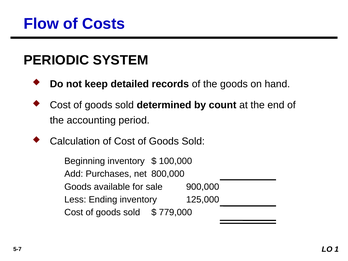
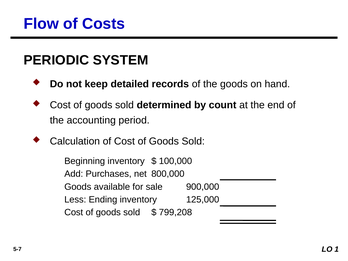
779,000: 779,000 -> 799,208
